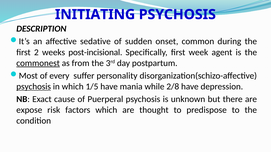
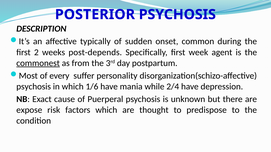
INITIATING: INITIATING -> POSTERIOR
sedative: sedative -> typically
post-incisional: post-incisional -> post-depends
psychosis at (34, 87) underline: present -> none
1/5: 1/5 -> 1/6
2/8: 2/8 -> 2/4
